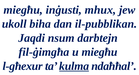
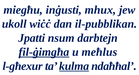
biha: biha -> wiċċ
Jaqdi: Jaqdi -> Jpatti
fil-ġimgħa underline: none -> present
u miegħu: miegħu -> meħlus
